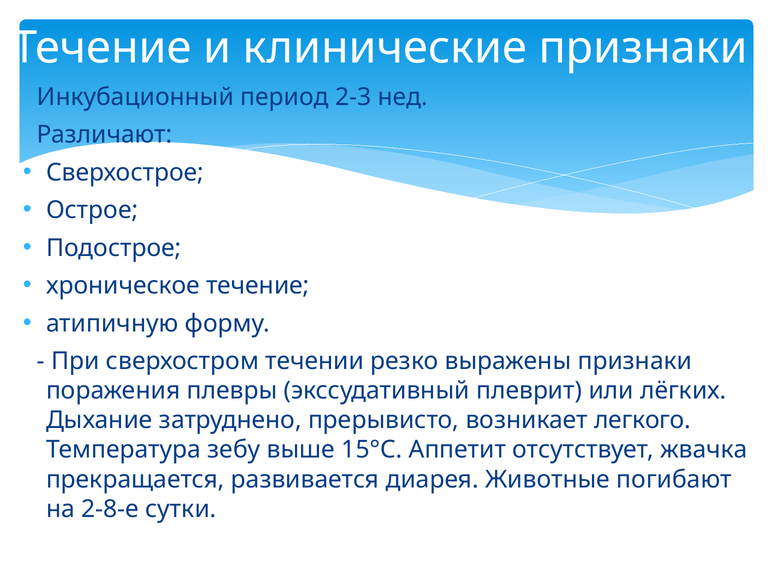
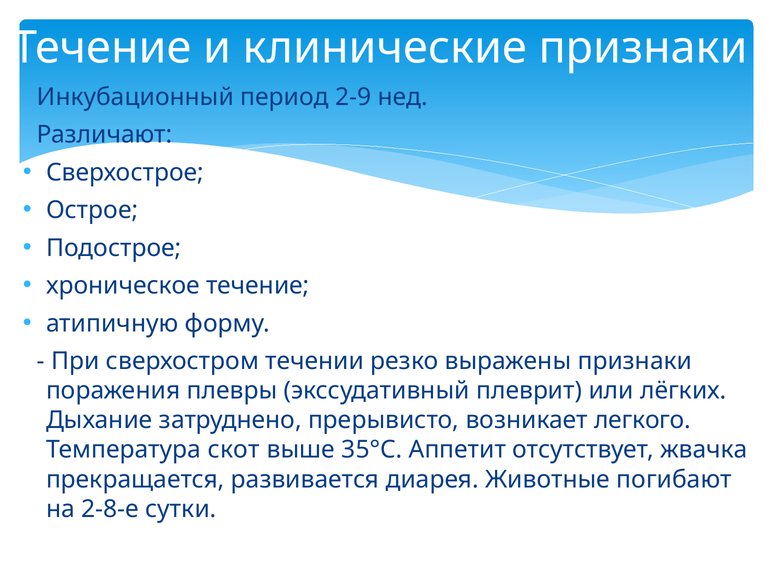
2-3: 2-3 -> 2-9
зебу: зебу -> скот
15°C: 15°C -> 35°C
